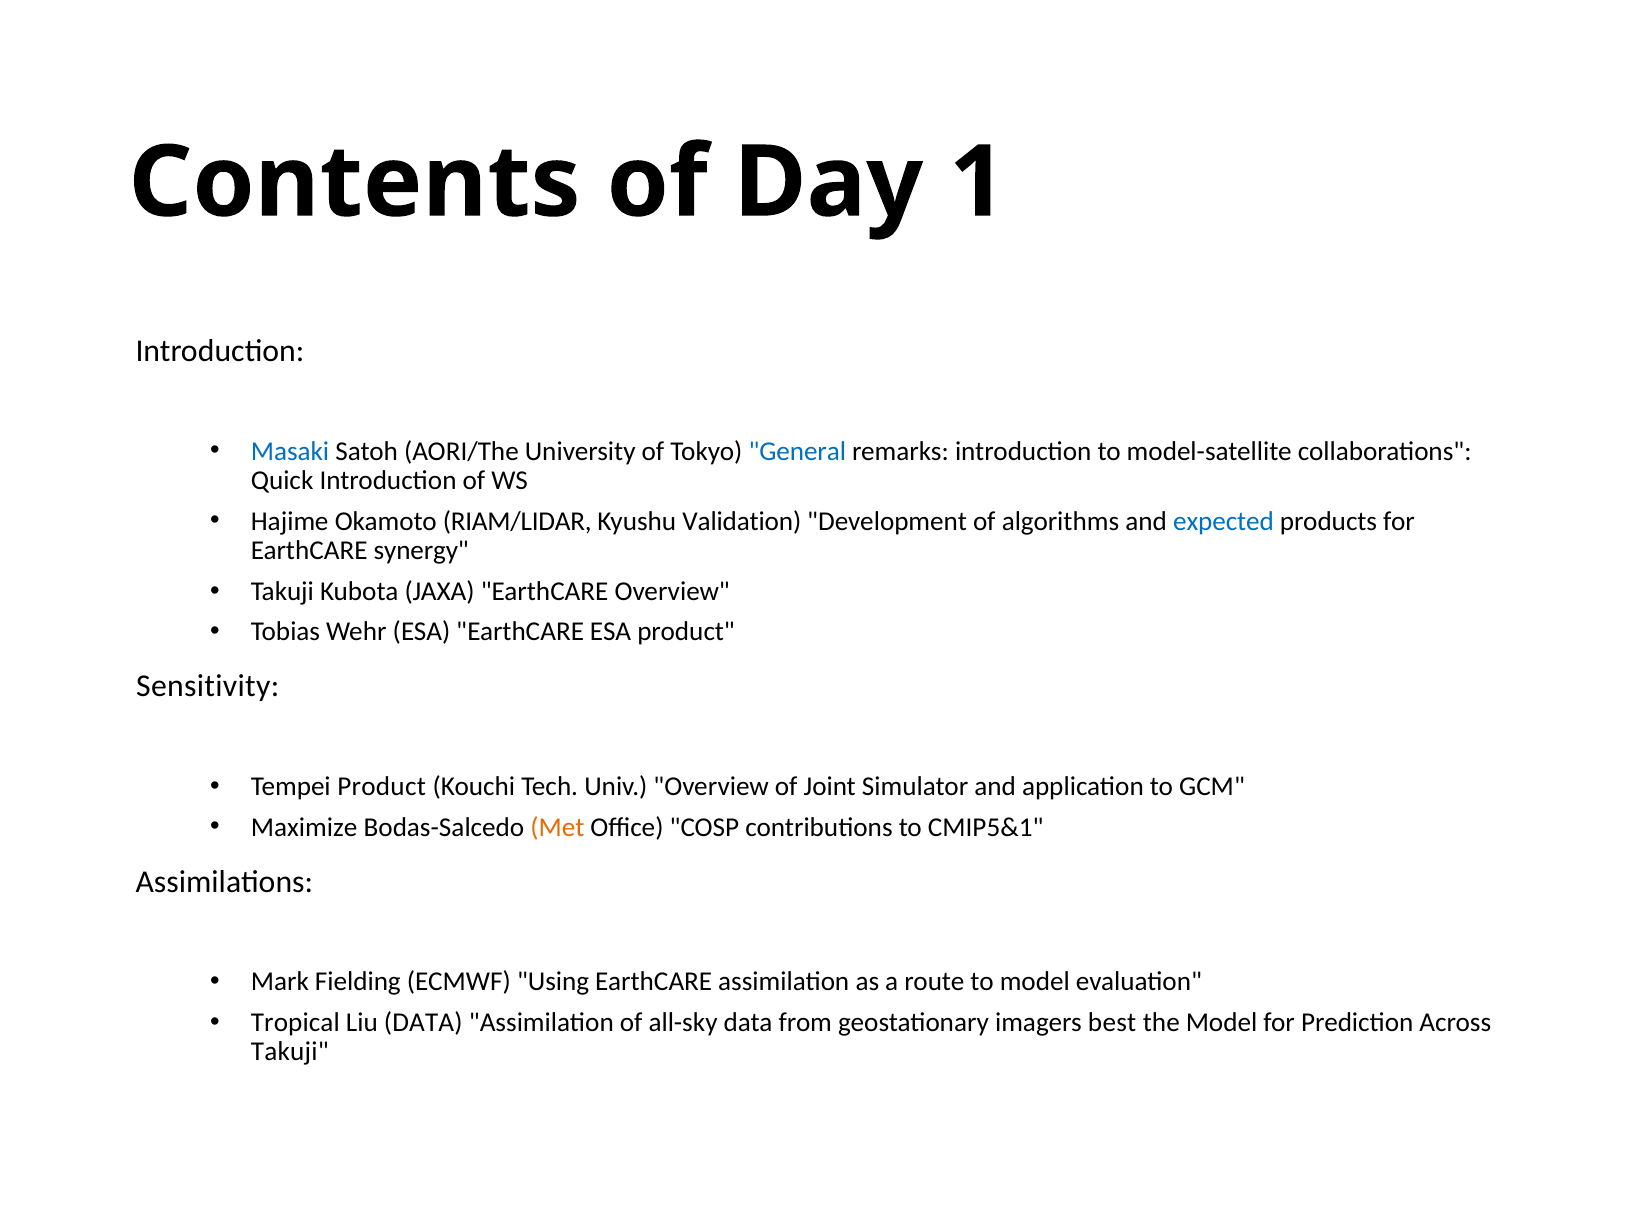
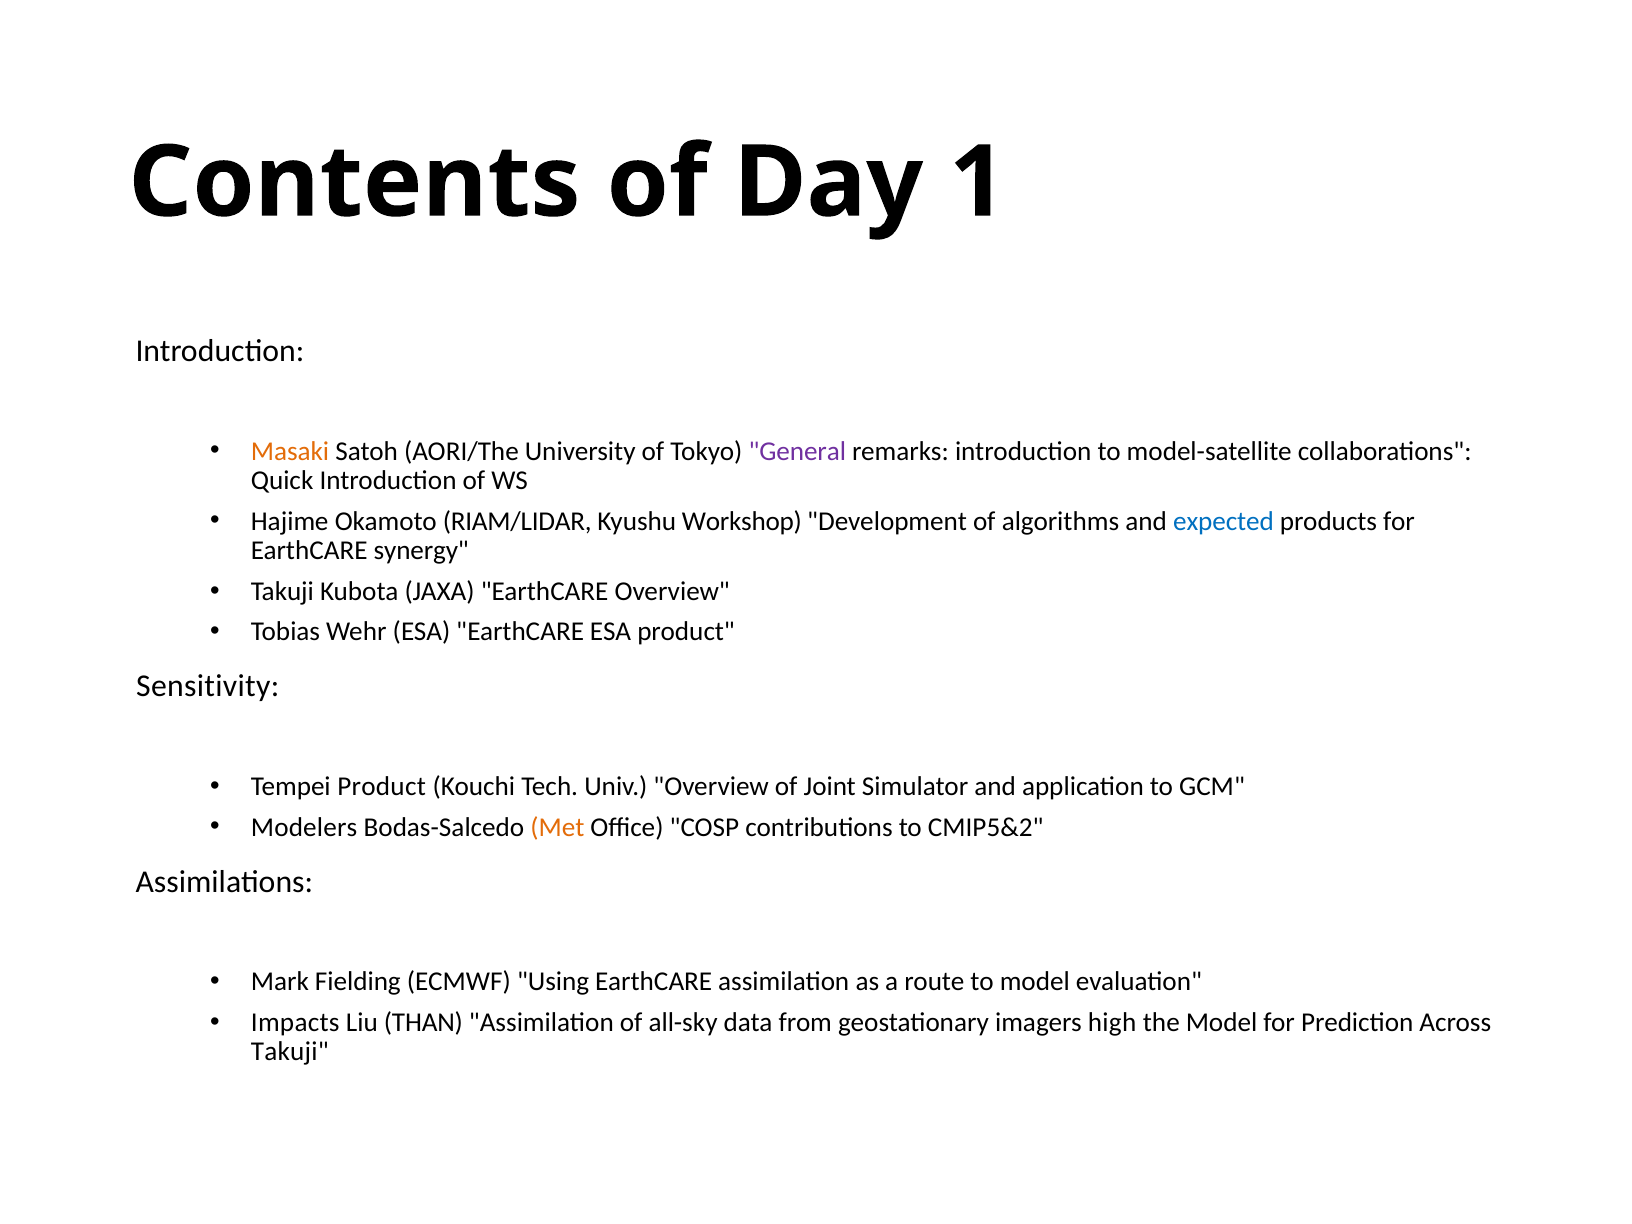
Masaki colour: blue -> orange
General colour: blue -> purple
Validation: Validation -> Workshop
Maximize: Maximize -> Modelers
CMIP5&1: CMIP5&1 -> CMIP5&2
Tropical: Tropical -> Impacts
Liu DATA: DATA -> THAN
best: best -> high
